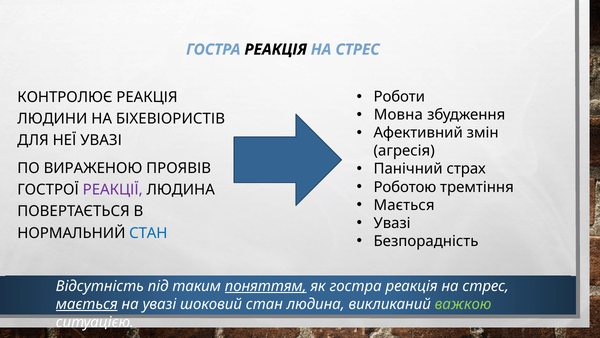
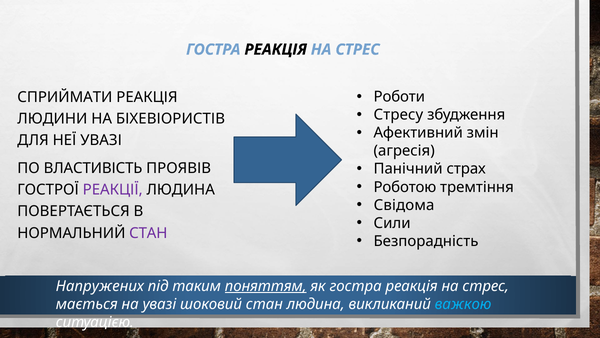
КОНТРОЛЮЄ: КОНТРОЛЮЄ -> СПРИЙМАТИ
Мовна: Мовна -> Стресу
ВИРАЖЕНОЮ: ВИРАЖЕНОЮ -> ВЛАСТИВІСТЬ
Мається at (404, 205): Мається -> Свідома
Увазі at (392, 223): Увазі -> Сили
СТАН at (148, 233) colour: blue -> purple
Відсутність: Відсутність -> Напружених
мається at (87, 304) underline: present -> none
важкою colour: light green -> light blue
